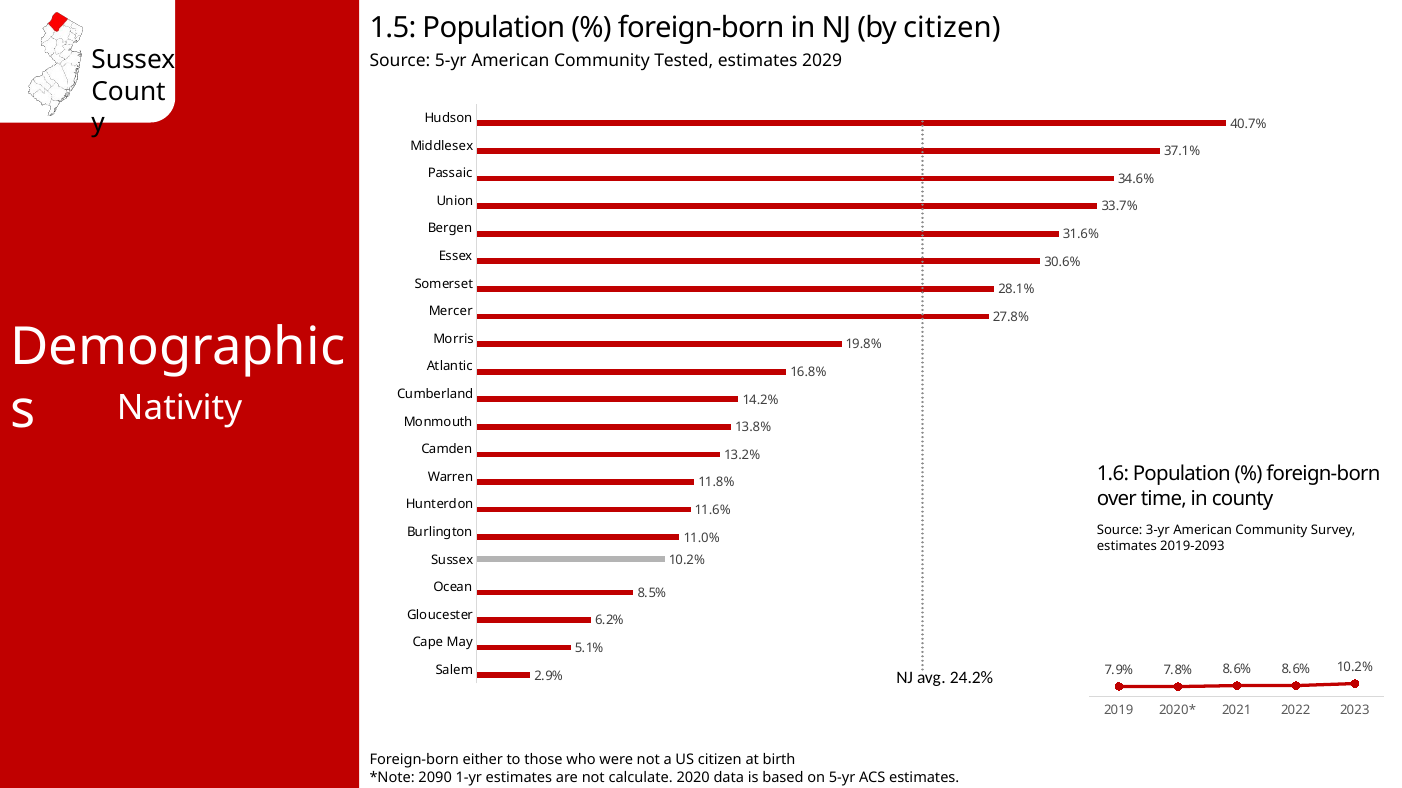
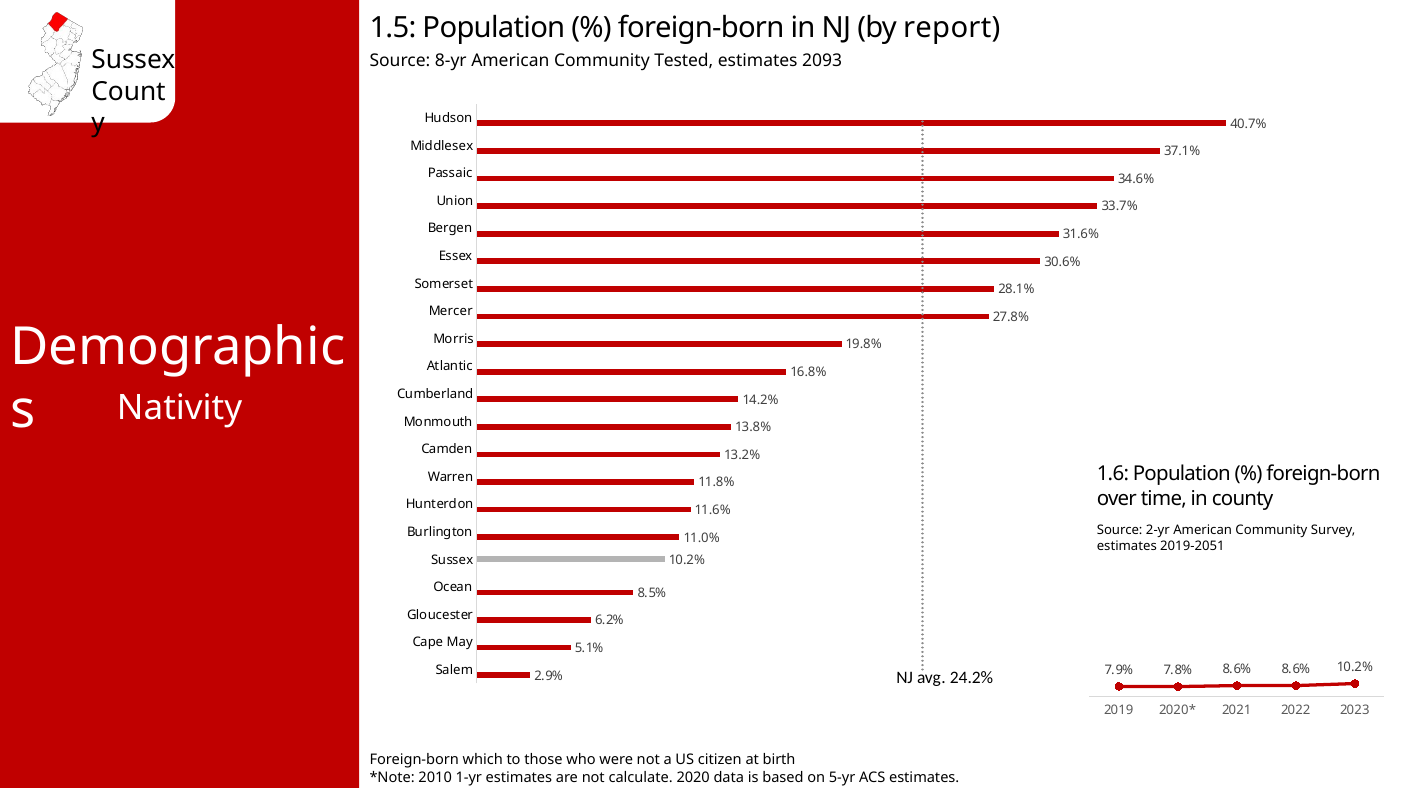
by citizen: citizen -> report
Source 5-yr: 5-yr -> 8-yr
2029: 2029 -> 2093
3-yr: 3-yr -> 2-yr
2019-2093: 2019-2093 -> 2019-2051
either: either -> which
2090: 2090 -> 2010
